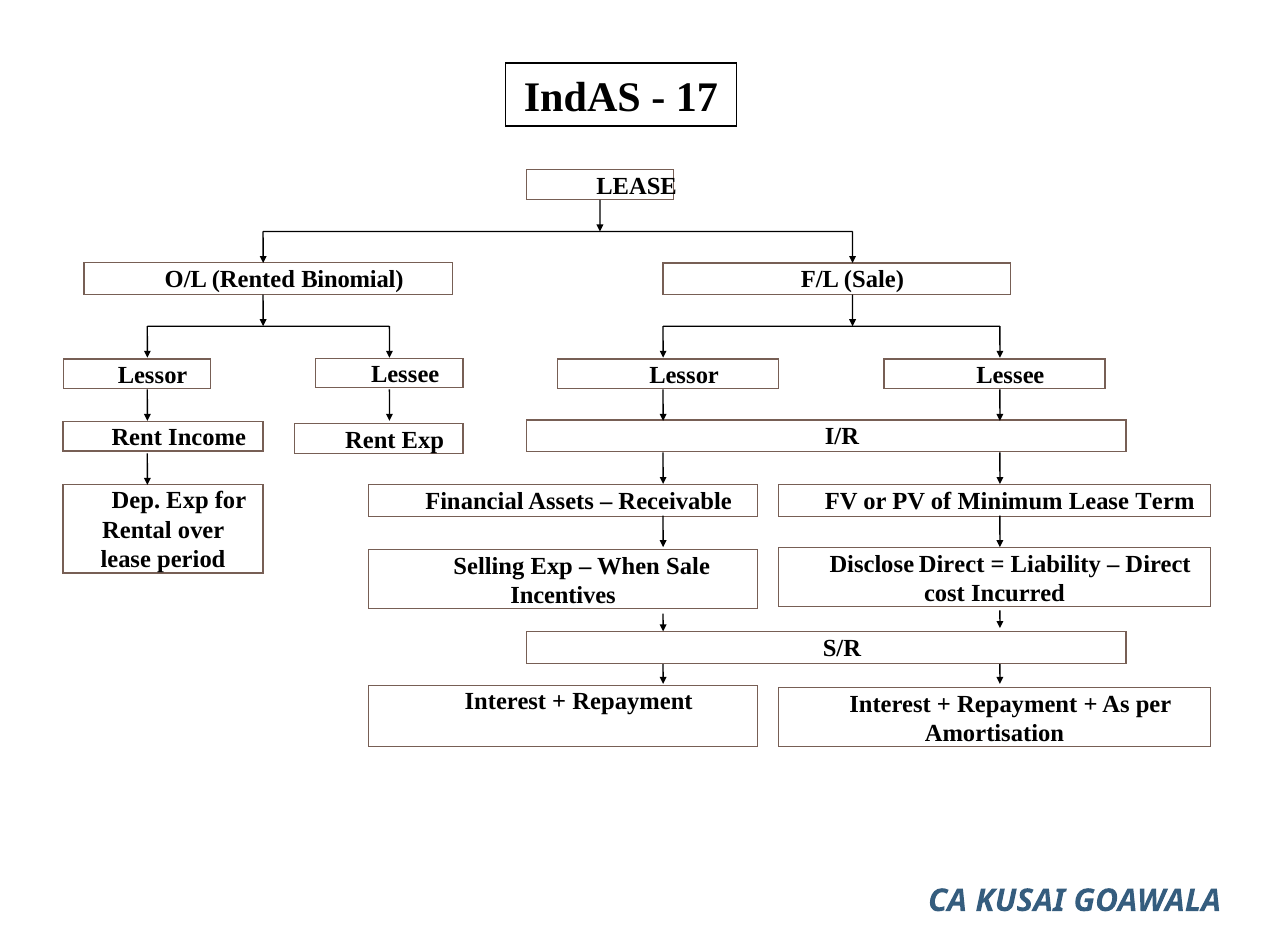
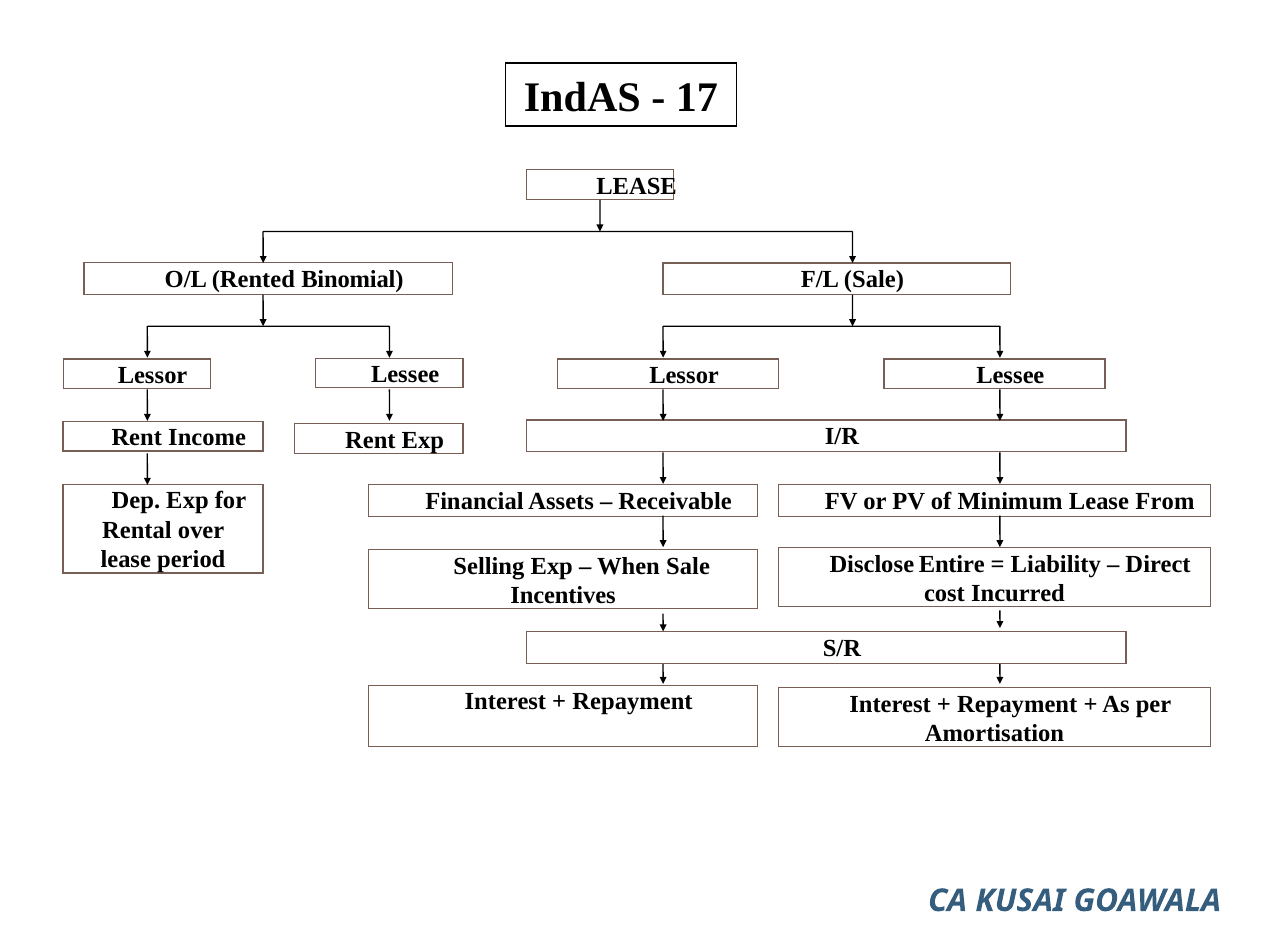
Term: Term -> From
Disclose Direct: Direct -> Entire
